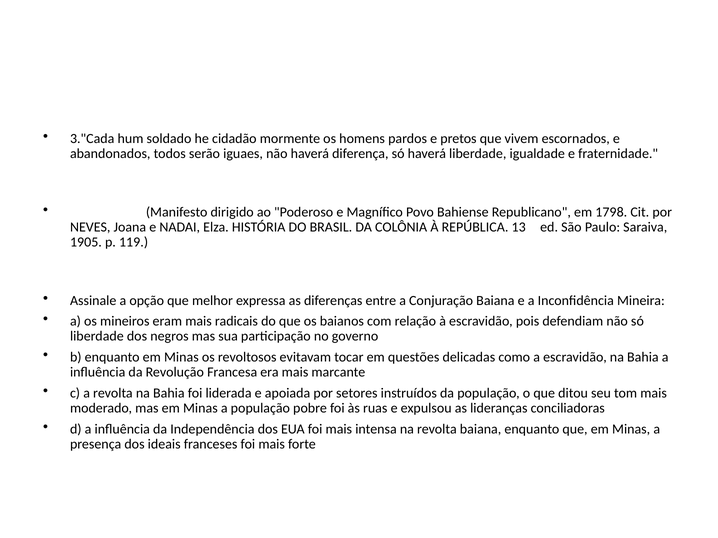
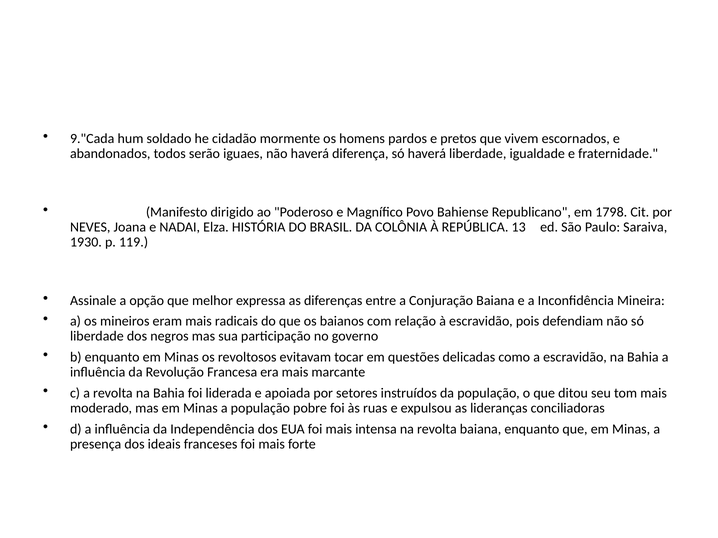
3."Cada: 3."Cada -> 9."Cada
1905: 1905 -> 1930
